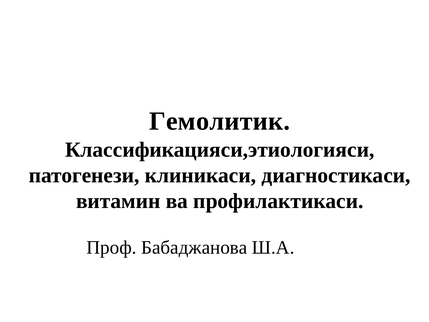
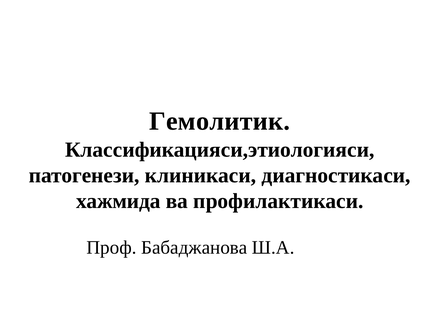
витамин: витамин -> хажмида
